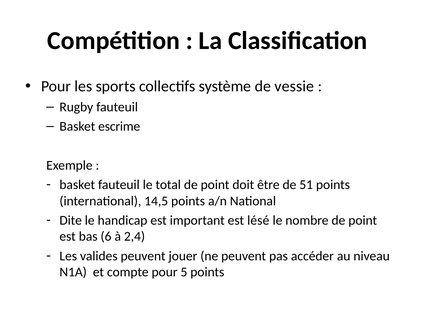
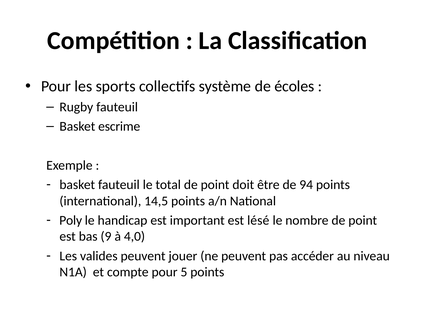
vessie: vessie -> écoles
51: 51 -> 94
Dite: Dite -> Poly
6: 6 -> 9
2,4: 2,4 -> 4,0
